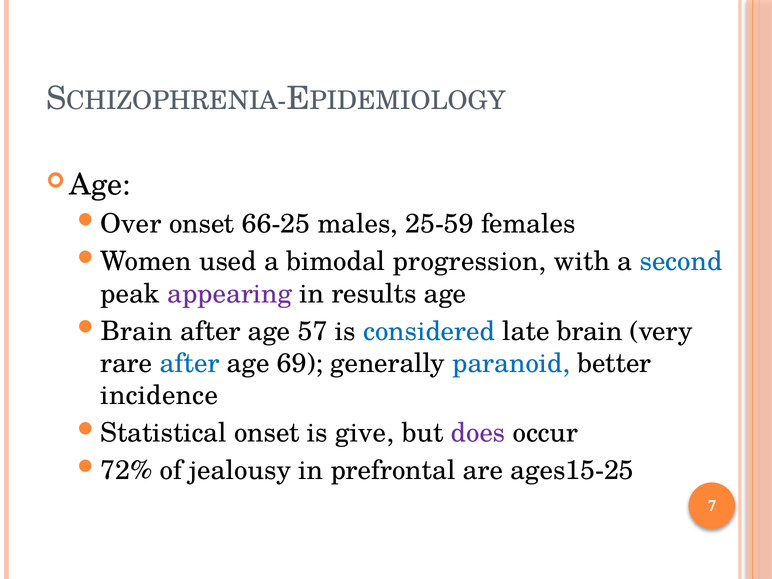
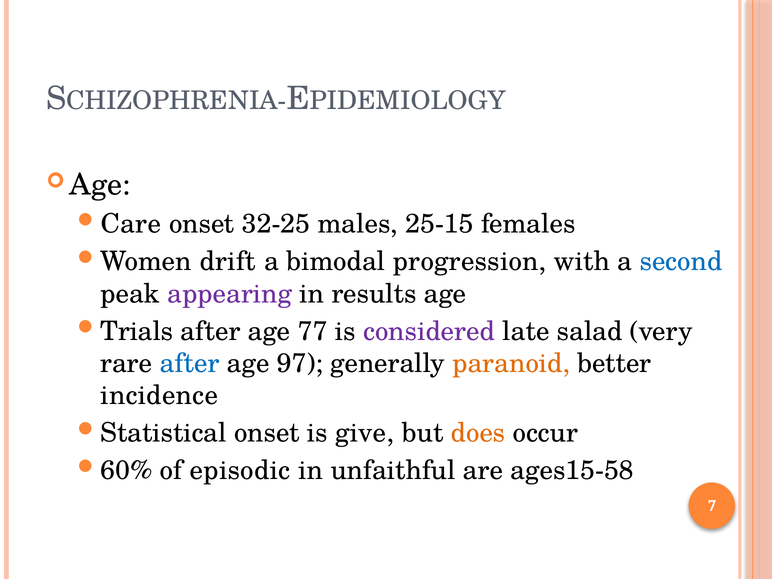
Over: Over -> Care
66-25: 66-25 -> 32-25
25-59: 25-59 -> 25-15
used: used -> drift
Brain at (137, 331): Brain -> Trials
57: 57 -> 77
considered colour: blue -> purple
late brain: brain -> salad
69: 69 -> 97
paranoid colour: blue -> orange
does colour: purple -> orange
72%: 72% -> 60%
jealousy: jealousy -> episodic
prefrontal: prefrontal -> unfaithful
ages15-25: ages15-25 -> ages15-58
